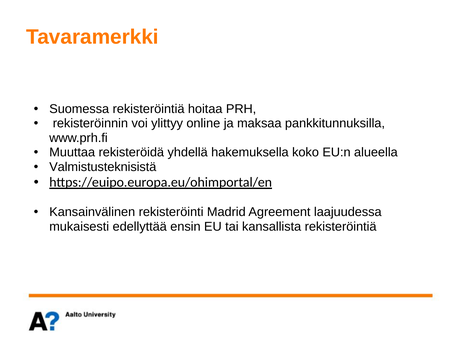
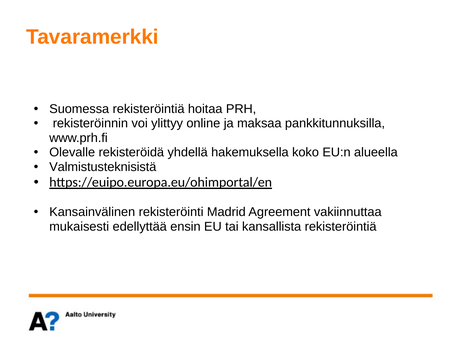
Muuttaa: Muuttaa -> Olevalle
laajuudessa: laajuudessa -> vakiinnuttaa
